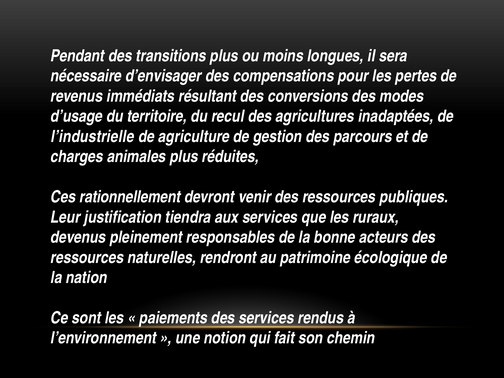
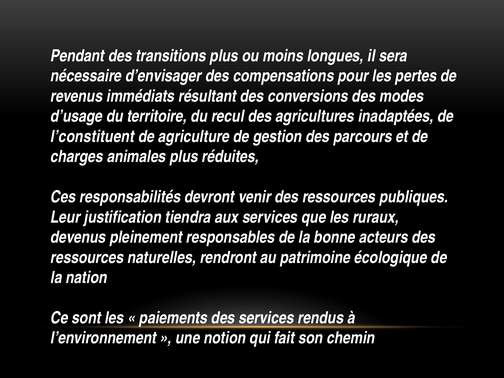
l’industrielle: l’industrielle -> l’constituent
rationnellement: rationnellement -> responsabilités
